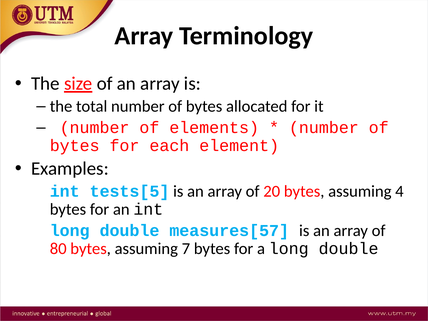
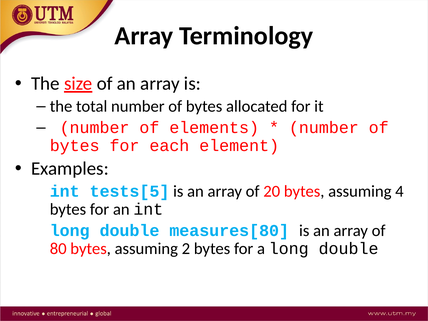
measures[57: measures[57 -> measures[80
7: 7 -> 2
